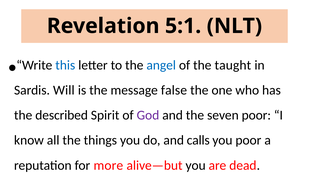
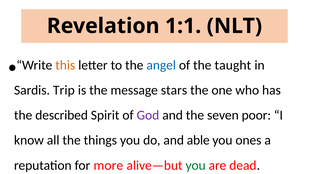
5:1: 5:1 -> 1:1
this colour: blue -> orange
Will: Will -> Trip
false: false -> stars
calls: calls -> able
you poor: poor -> ones
you at (196, 165) colour: black -> green
